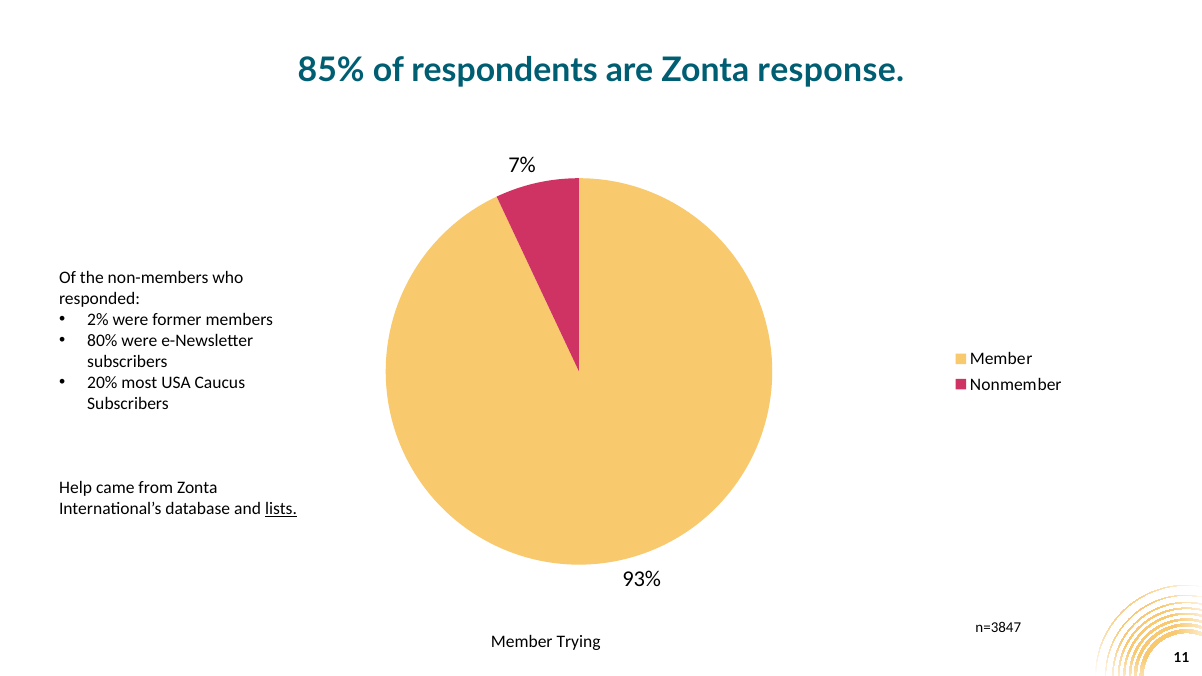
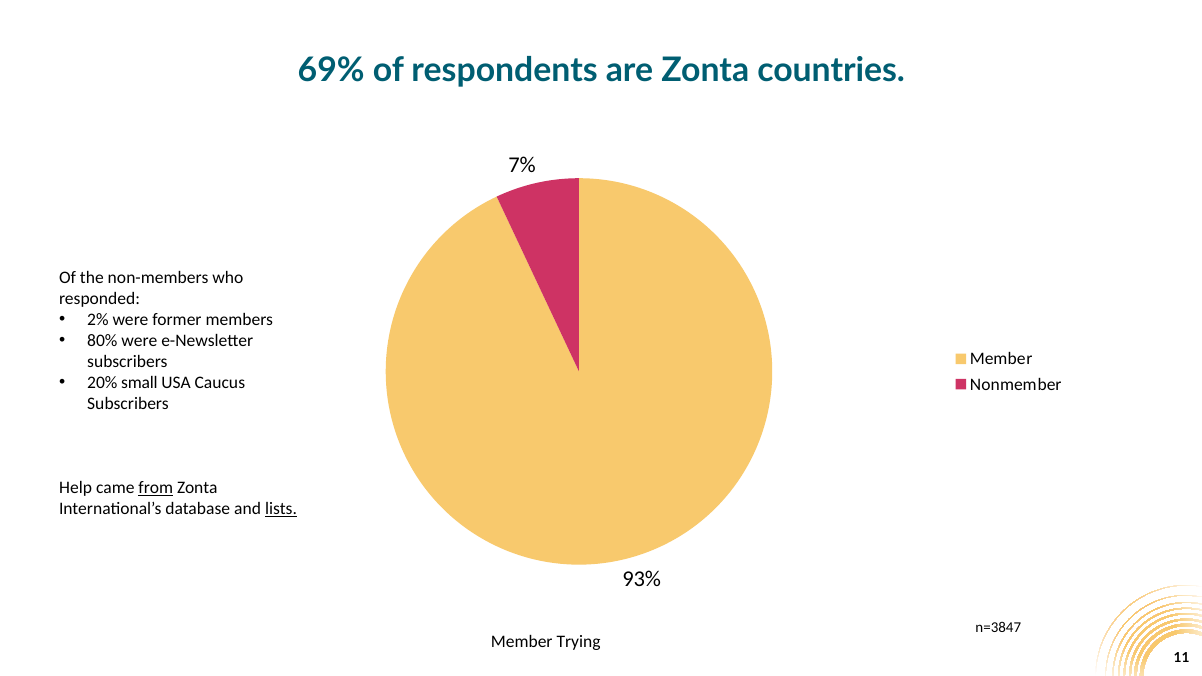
85%: 85% -> 69%
response: response -> countries
most: most -> small
from underline: none -> present
